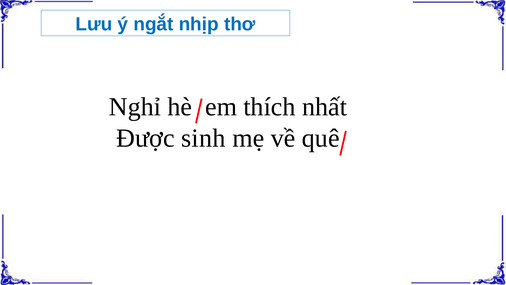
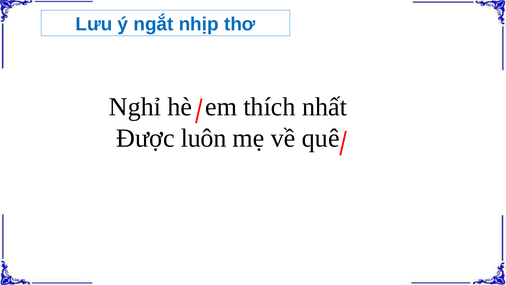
sinh: sinh -> luôn
